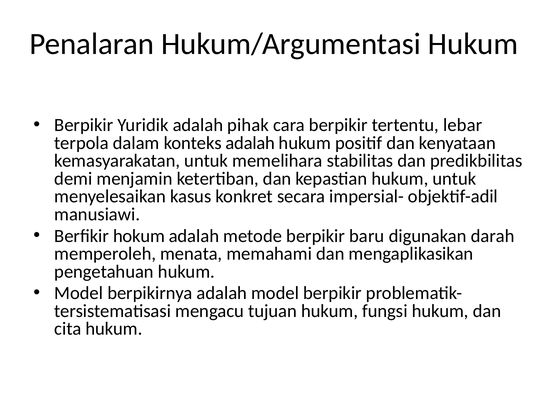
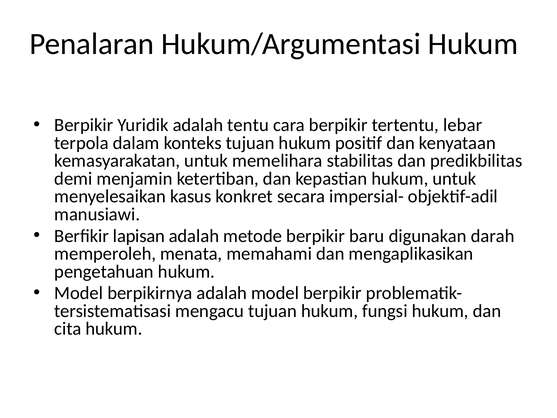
pihak: pihak -> tentu
konteks adalah: adalah -> tujuan
hokum: hokum -> lapisan
